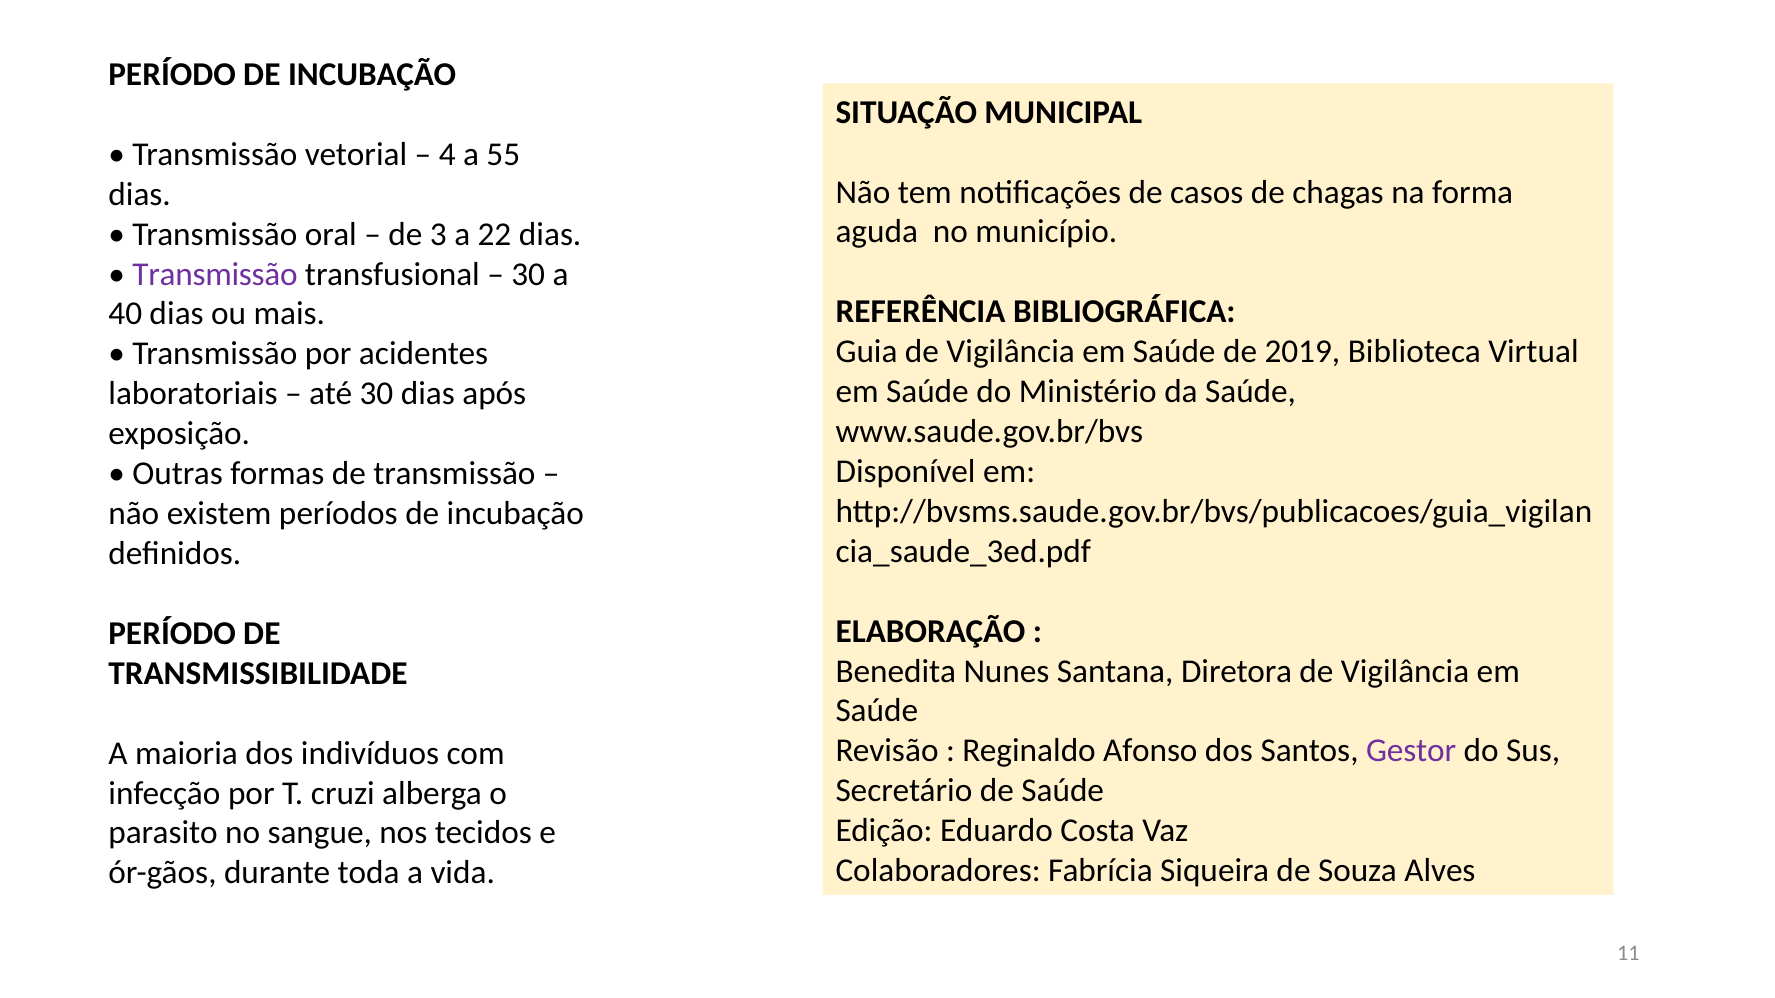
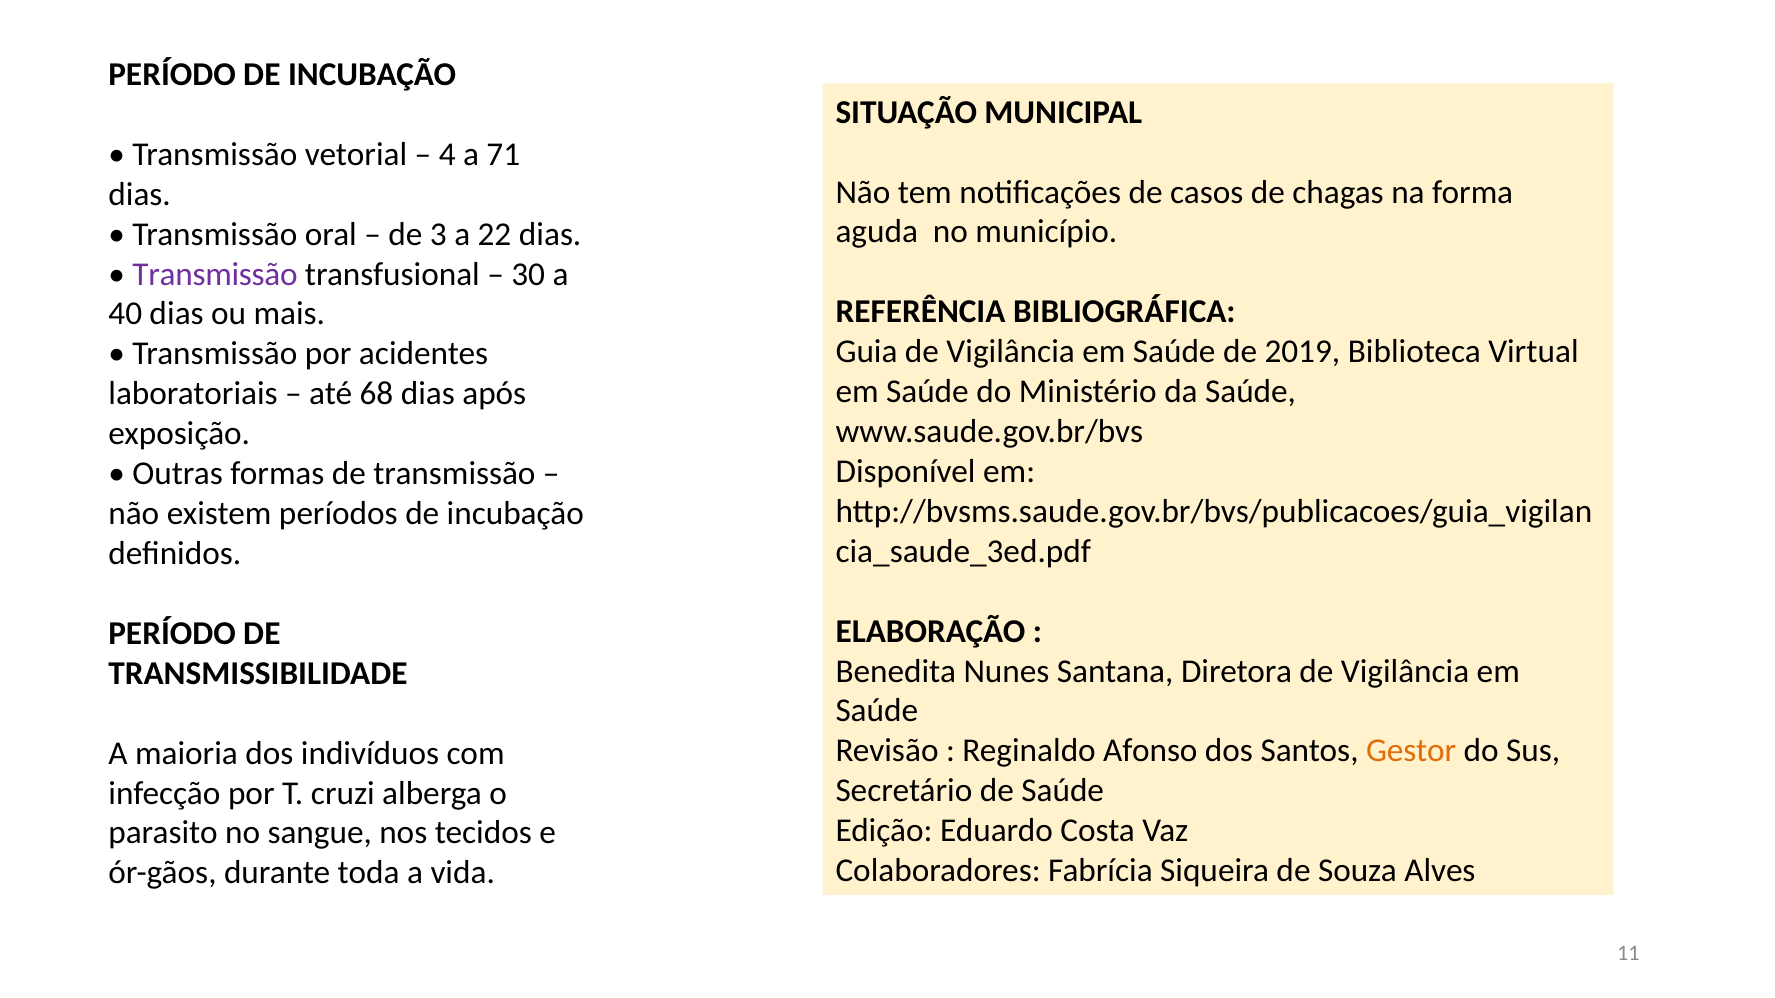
55: 55 -> 71
até 30: 30 -> 68
Gestor colour: purple -> orange
